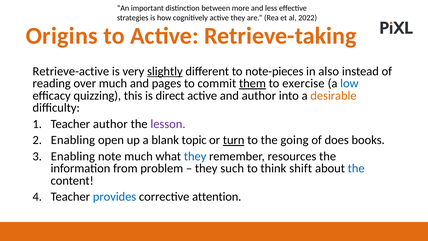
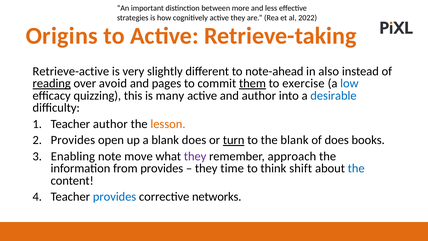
slightly underline: present -> none
note-pieces: note-pieces -> note-ahead
reading underline: none -> present
over much: much -> avoid
direct: direct -> many
desirable colour: orange -> blue
lesson colour: purple -> orange
Enabling at (73, 140): Enabling -> Provides
blank topic: topic -> does
the going: going -> blank
note much: much -> move
they at (195, 156) colour: blue -> purple
resources: resources -> approach
from problem: problem -> provides
such: such -> time
attention: attention -> networks
